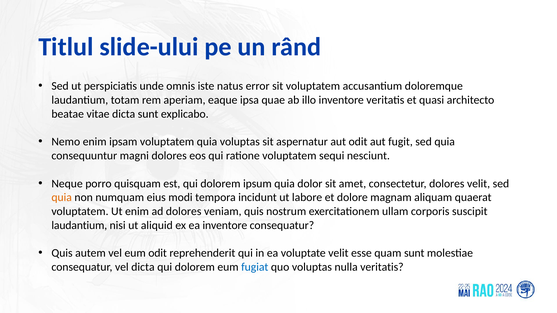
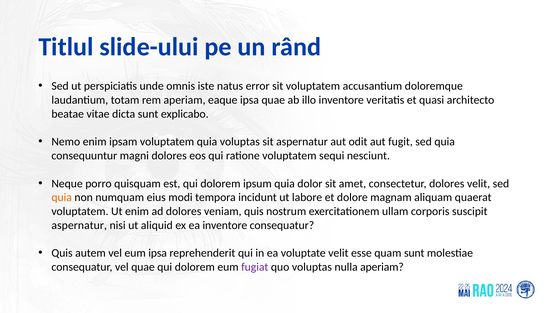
laudantium at (79, 225): laudantium -> aspernatur
eum odit: odit -> ipsa
vel dicta: dicta -> quae
fugiat colour: blue -> purple
nulla veritatis: veritatis -> aperiam
